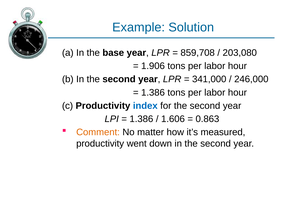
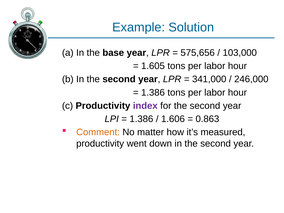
859,708: 859,708 -> 575,656
203,080: 203,080 -> 103,000
1.906: 1.906 -> 1.605
index colour: blue -> purple
